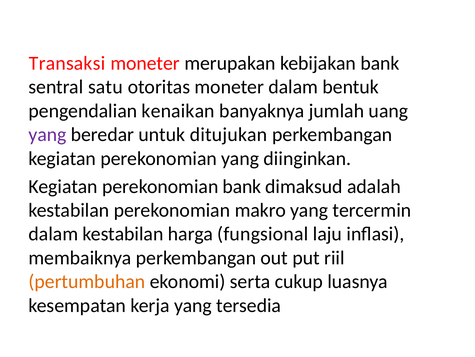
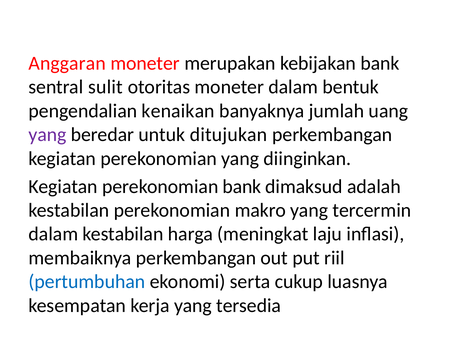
Transaksi: Transaksi -> Anggaran
satu: satu -> sulit
fungsional: fungsional -> meningkat
pertumbuhan colour: orange -> blue
